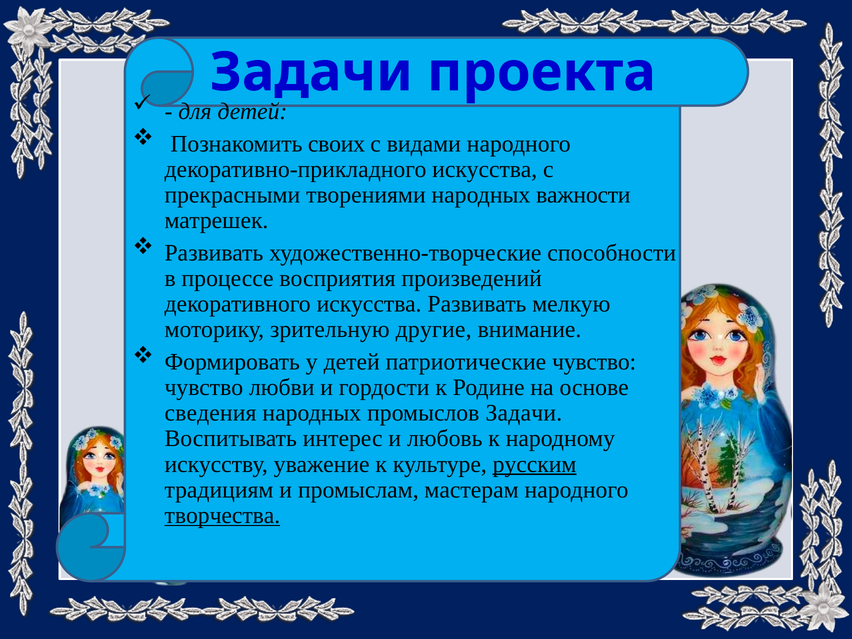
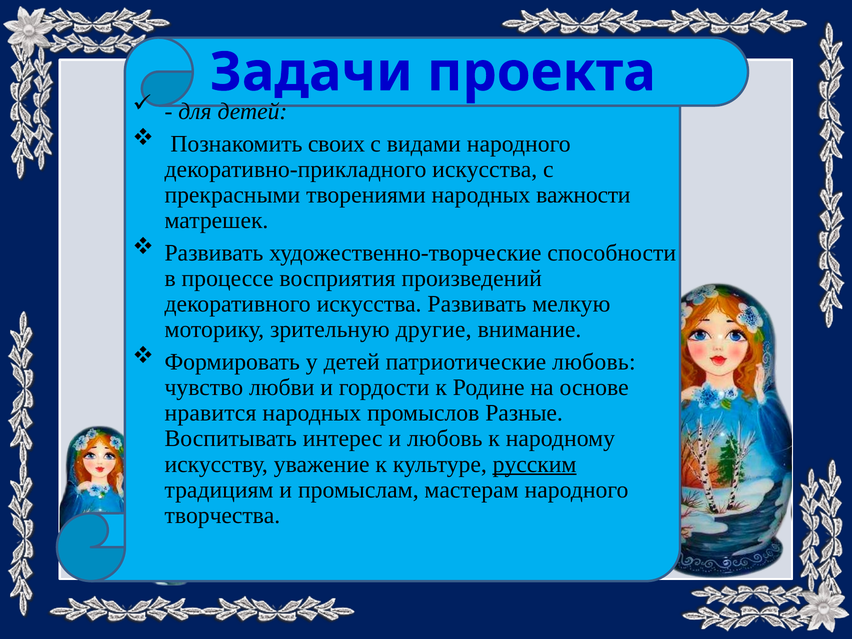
патриотические чувство: чувство -> любовь
сведения: сведения -> нравится
промыслов Задачи: Задачи -> Разные
творчества underline: present -> none
